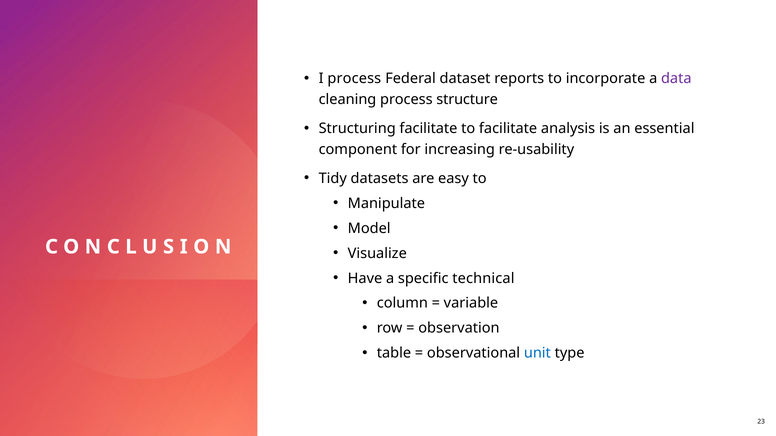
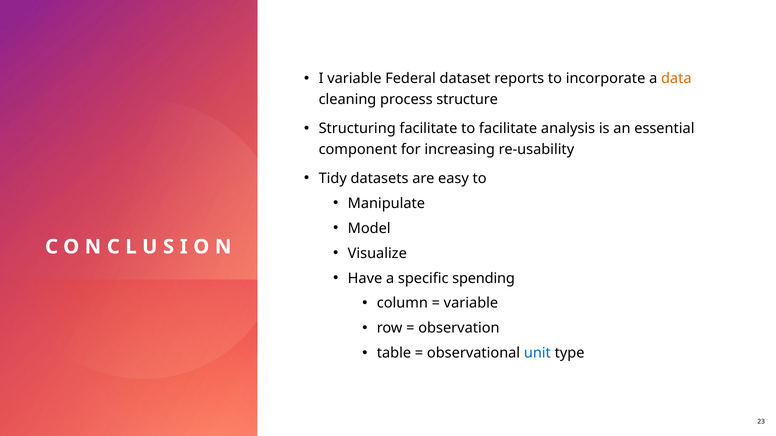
I process: process -> variable
data colour: purple -> orange
technical: technical -> spending
